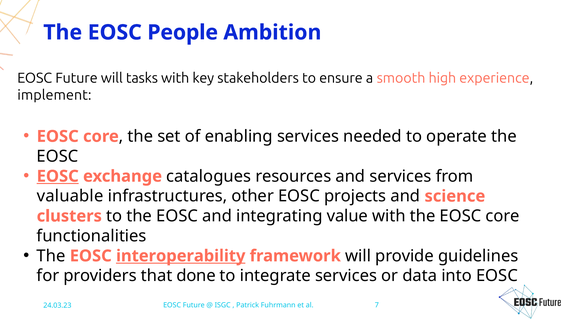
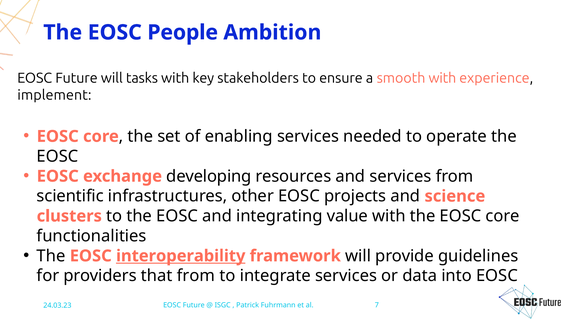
smooth high: high -> with
EOSC at (58, 176) underline: present -> none
catalogues: catalogues -> developing
valuable: valuable -> scientific
that done: done -> from
